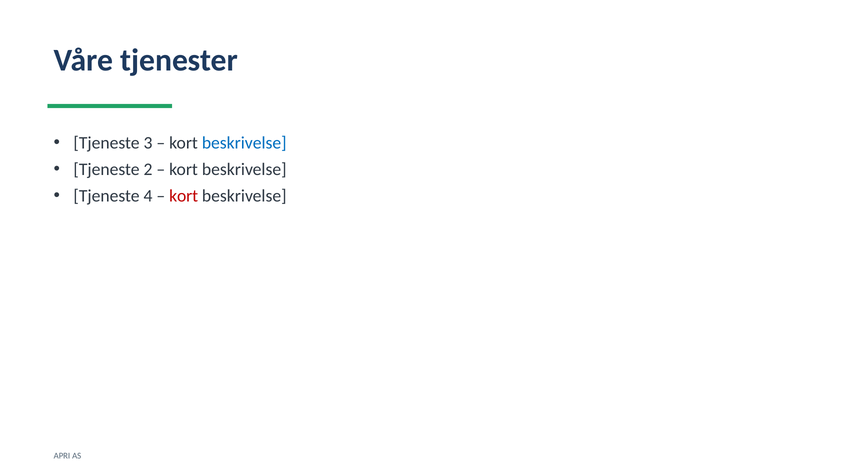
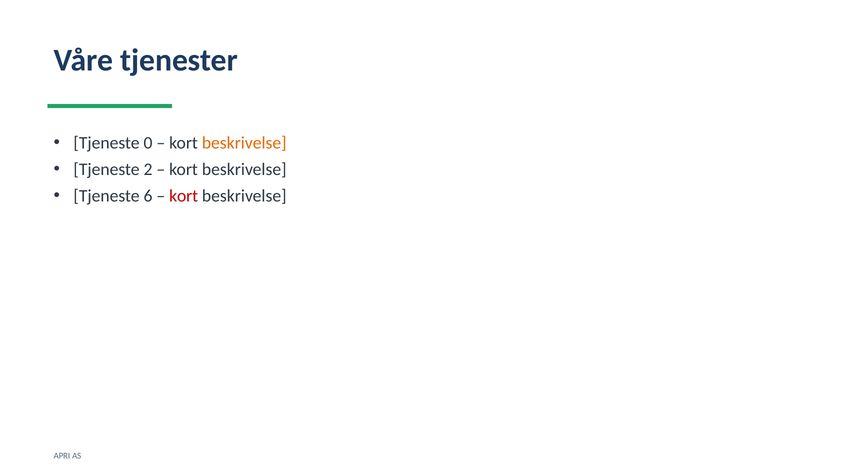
3: 3 -> 0
beskrivelse at (244, 143) colour: blue -> orange
4: 4 -> 6
